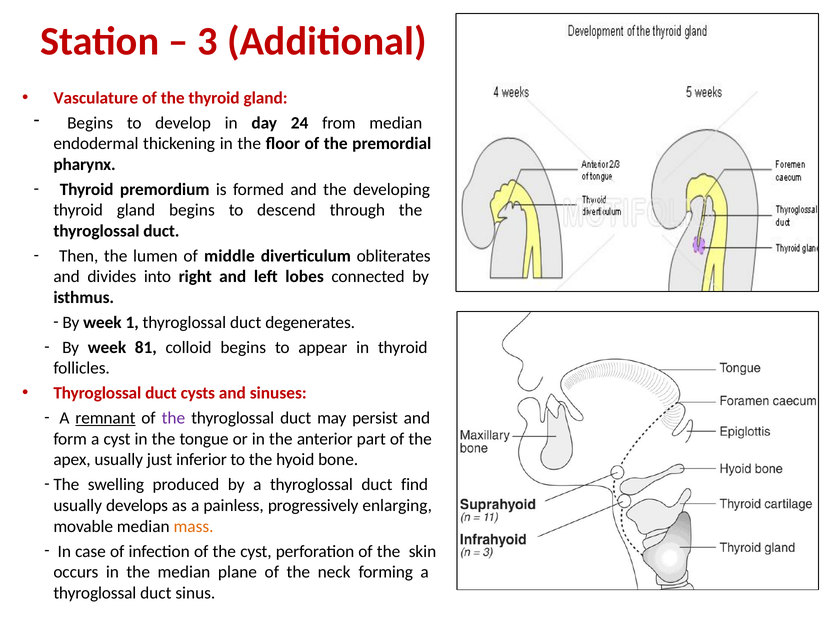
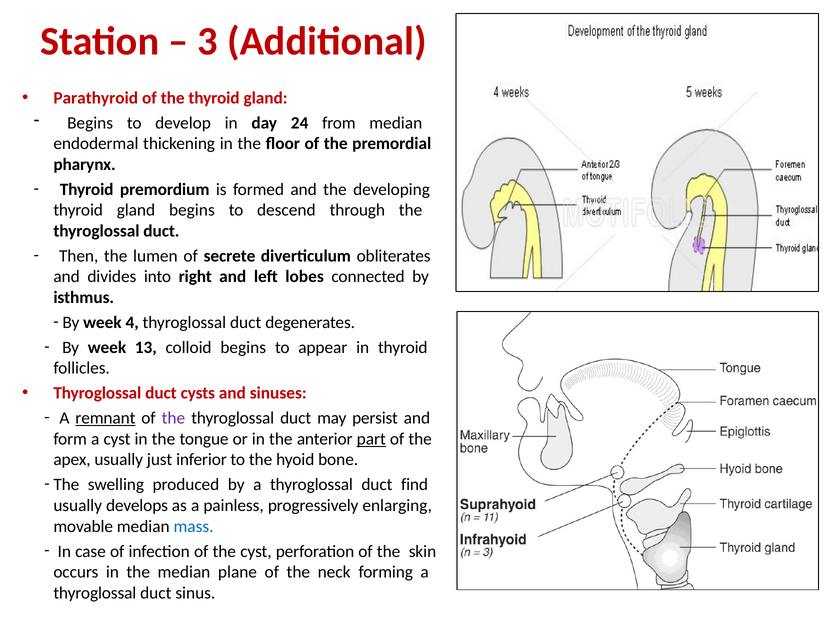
Vasculature: Vasculature -> Parathyroid
middle: middle -> secrete
1: 1 -> 4
81: 81 -> 13
part underline: none -> present
mass colour: orange -> blue
